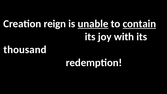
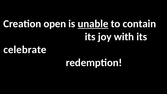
reign: reign -> open
contain underline: present -> none
thousand: thousand -> celebrate
